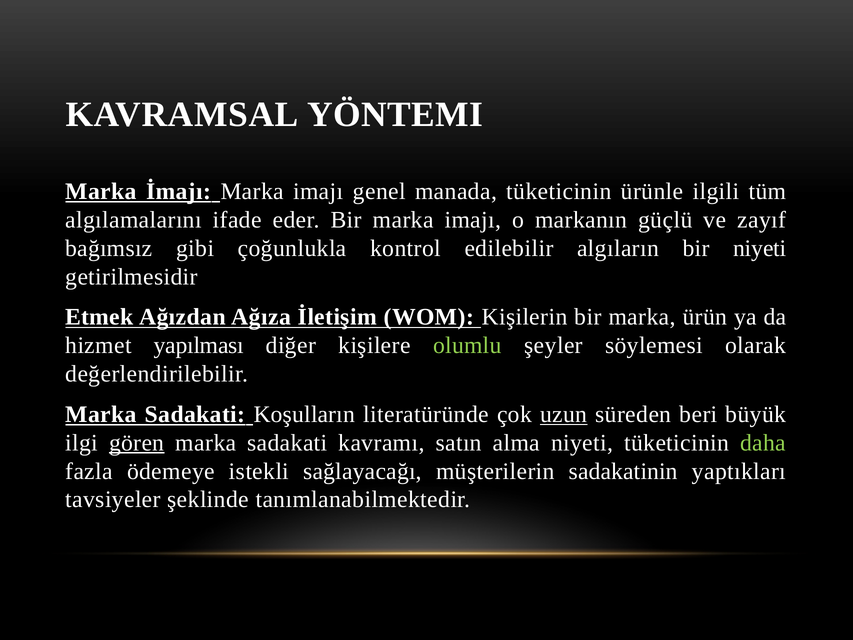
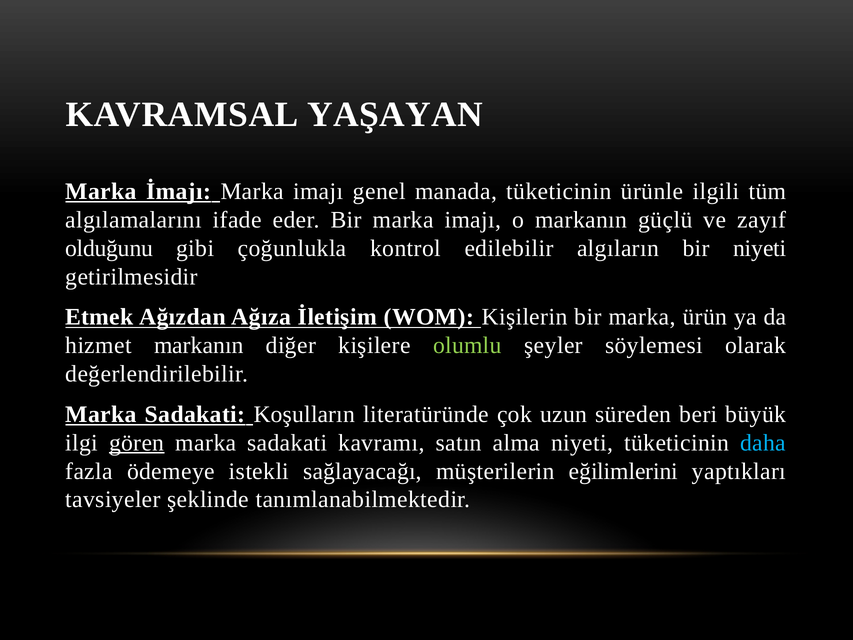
YÖNTEMI: YÖNTEMI -> YAŞAYAN
bağımsız: bağımsız -> olduğunu
hizmet yapılması: yapılması -> markanın
uzun underline: present -> none
daha colour: light green -> light blue
sadakatinin: sadakatinin -> eğilimlerini
